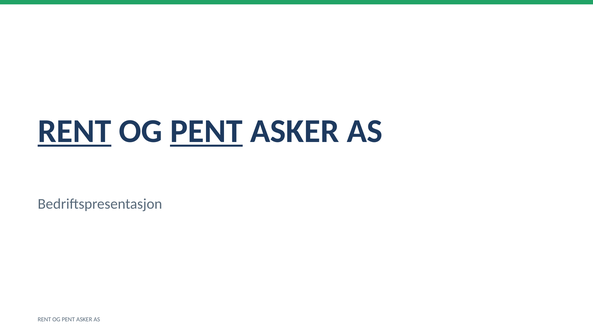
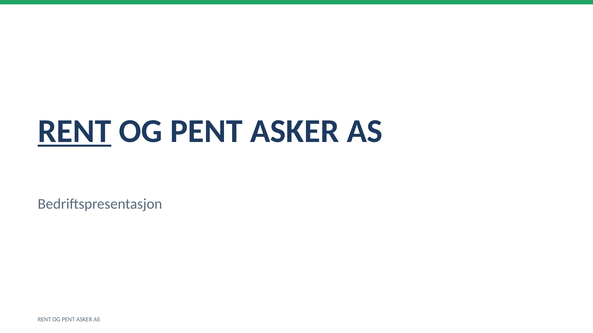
PENT at (206, 132) underline: present -> none
